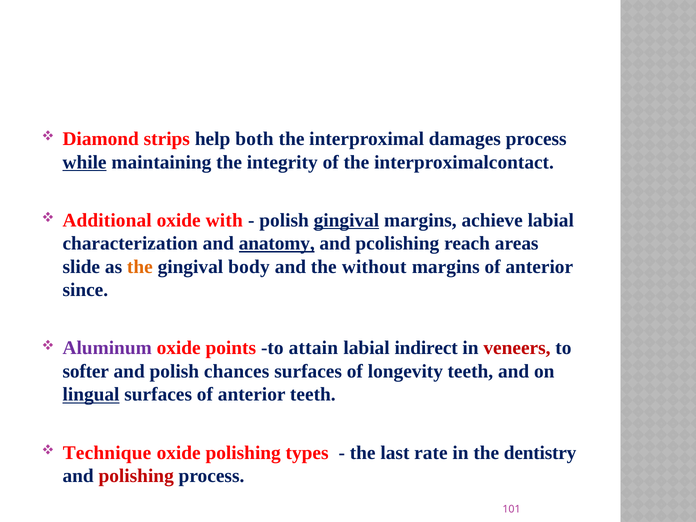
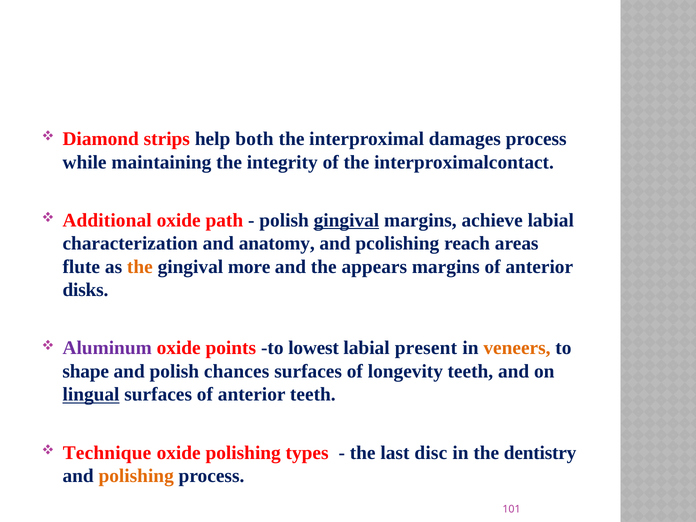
while underline: present -> none
with: with -> path
anatomy underline: present -> none
slide: slide -> flute
body: body -> more
without: without -> appears
since: since -> disks
attain: attain -> lowest
indirect: indirect -> present
veneers colour: red -> orange
softer: softer -> shape
rate: rate -> disc
polishing at (136, 476) colour: red -> orange
